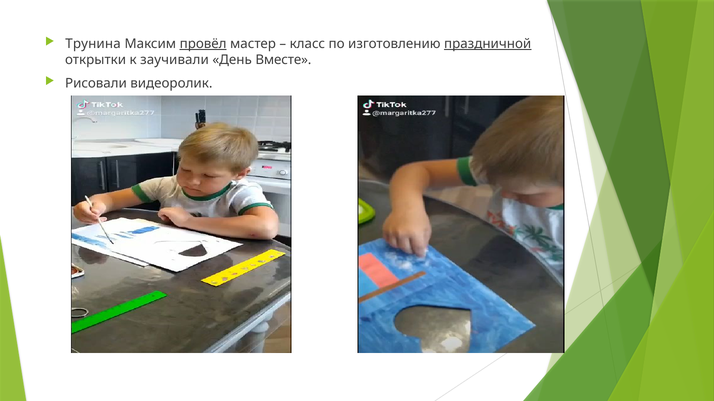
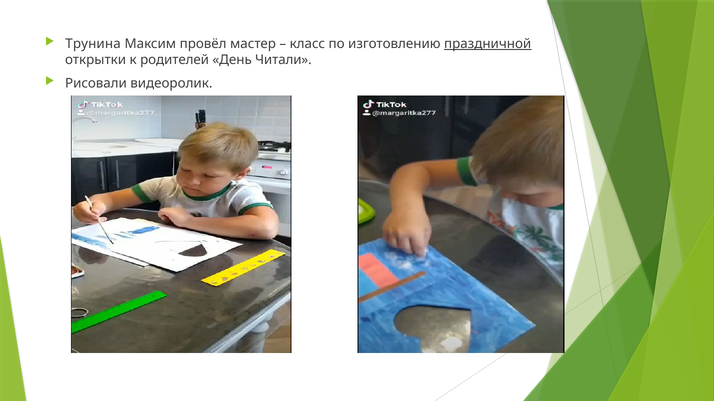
провёл underline: present -> none
заучивали: заучивали -> родителей
Вместе: Вместе -> Читали
